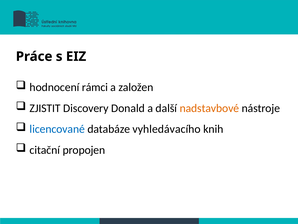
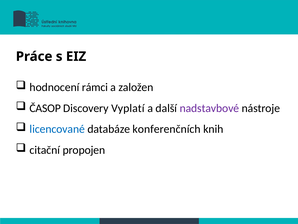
ZJISTIT: ZJISTIT -> ČASOP
Donald: Donald -> Vyplatí
nadstavbové colour: orange -> purple
vyhledávacího: vyhledávacího -> konferenčních
